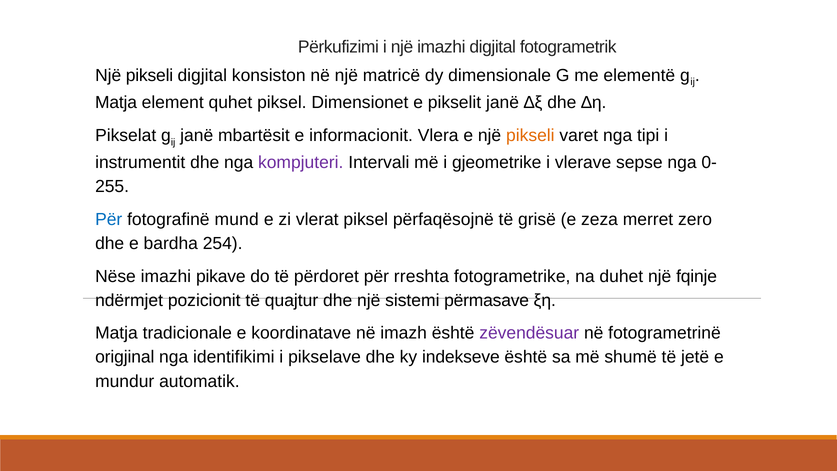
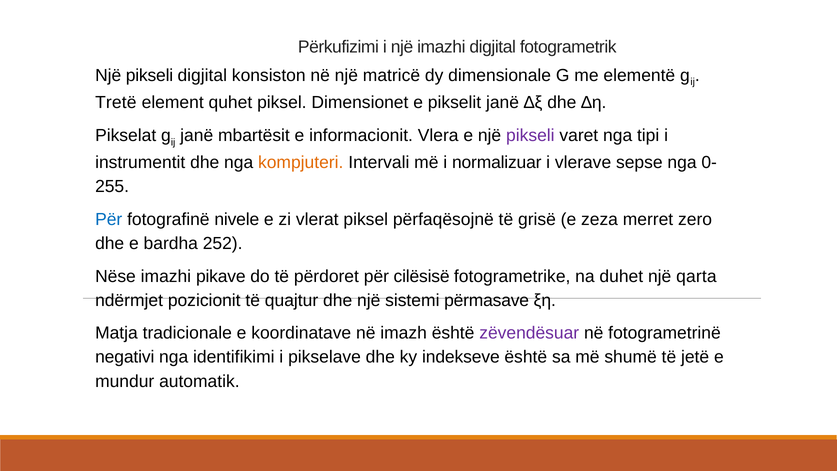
Matja at (116, 102): Matja -> Tretë
pikseli at (530, 135) colour: orange -> purple
kompjuteri colour: purple -> orange
gjeometrike: gjeometrike -> normalizuar
mund: mund -> nivele
254: 254 -> 252
rreshta: rreshta -> cilësisë
fqinje: fqinje -> qarta
origjinal: origjinal -> negativi
